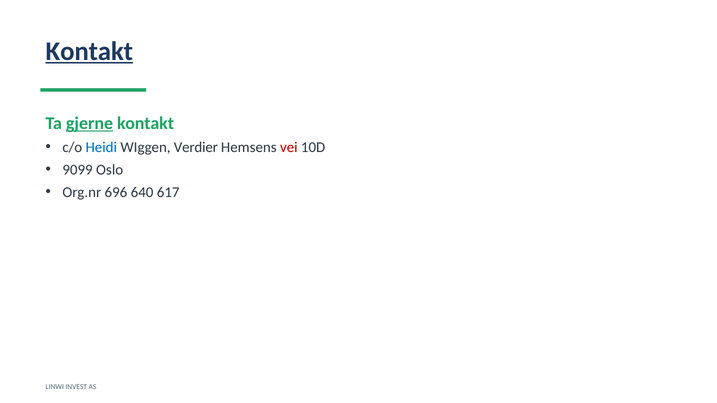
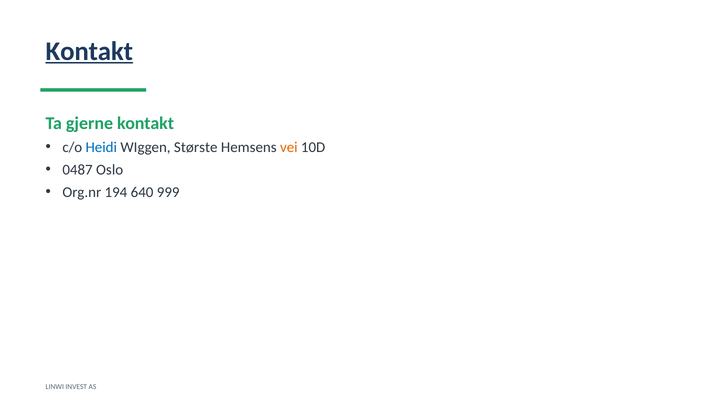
gjerne underline: present -> none
Verdier: Verdier -> Største
vei colour: red -> orange
9099: 9099 -> 0487
696: 696 -> 194
617: 617 -> 999
